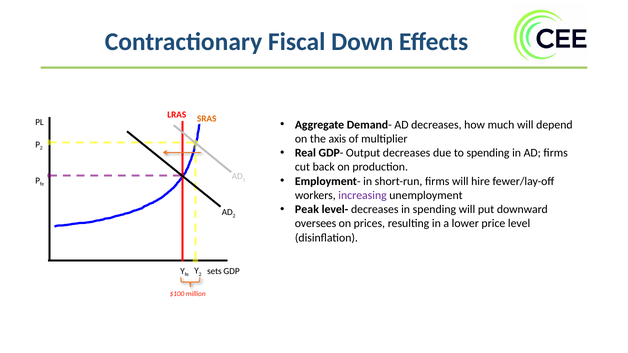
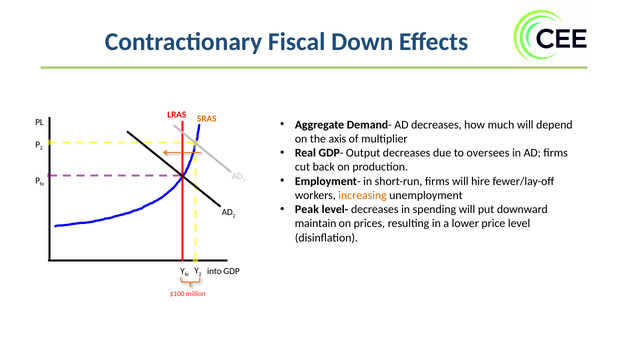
to spending: spending -> oversees
increasing colour: purple -> orange
oversees: oversees -> maintain
sets: sets -> into
